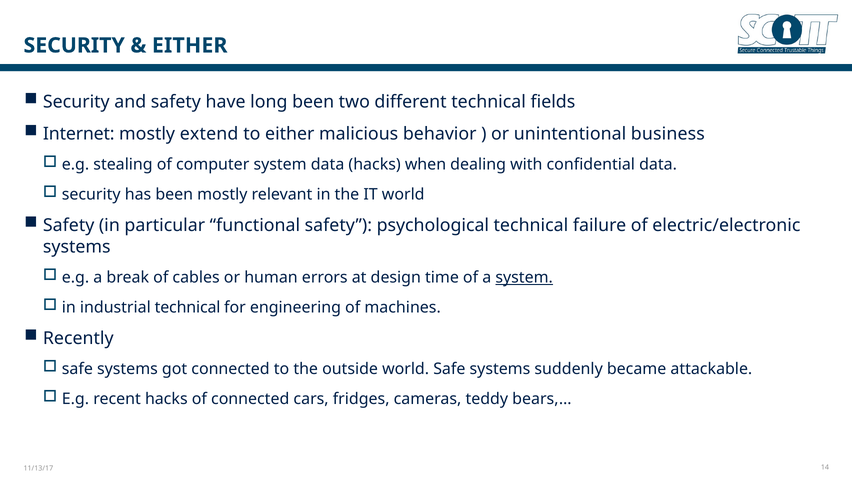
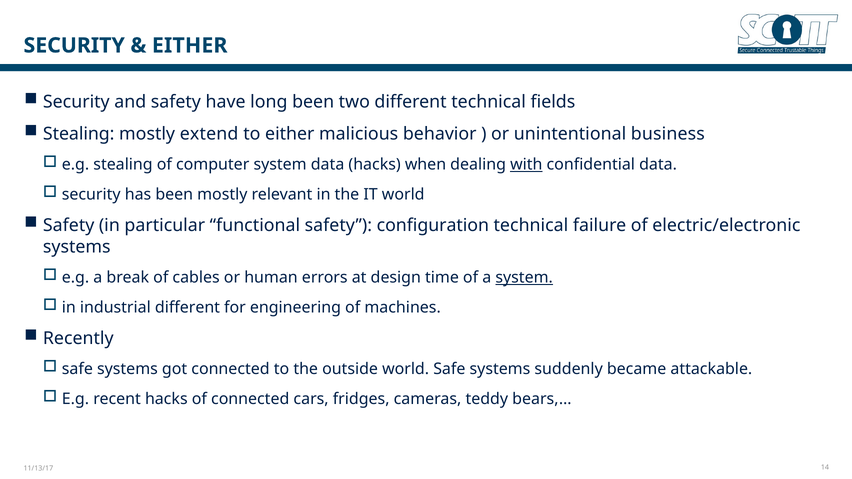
Internet at (79, 134): Internet -> Stealing
with underline: none -> present
psychological: psychological -> configuration
industrial technical: technical -> different
